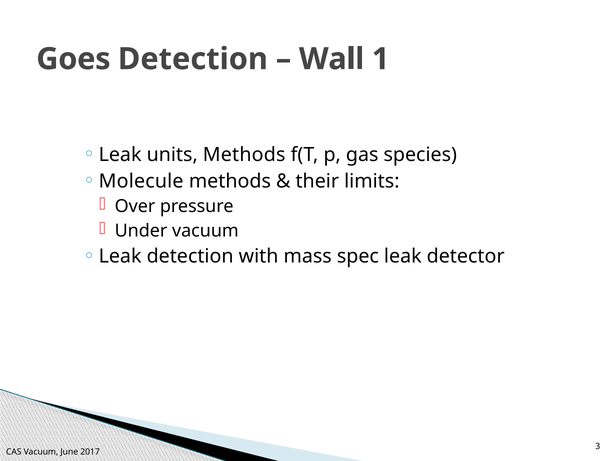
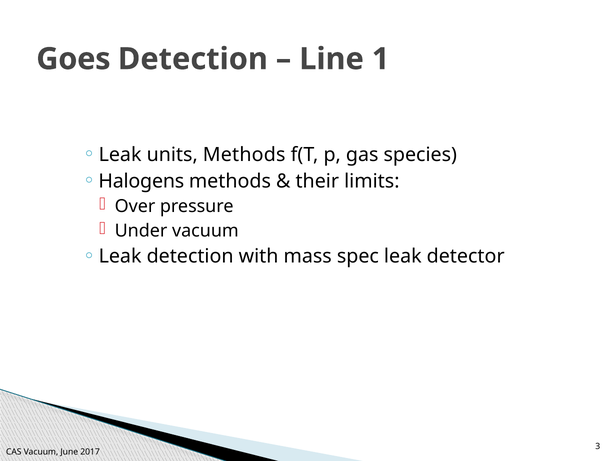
Wall: Wall -> Line
Molecule: Molecule -> Halogens
